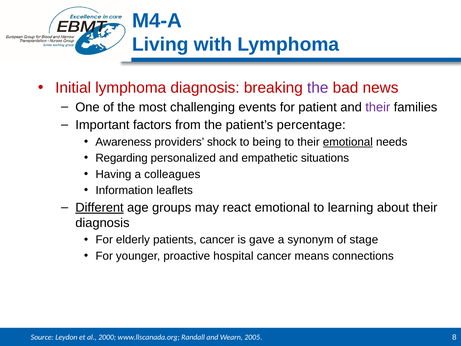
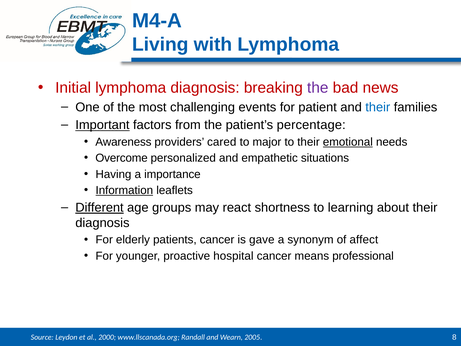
their at (378, 107) colour: purple -> blue
Important underline: none -> present
shock: shock -> cared
being: being -> major
Regarding: Regarding -> Overcome
colleagues: colleagues -> importance
Information underline: none -> present
react emotional: emotional -> shortness
stage: stage -> affect
connections: connections -> professional
